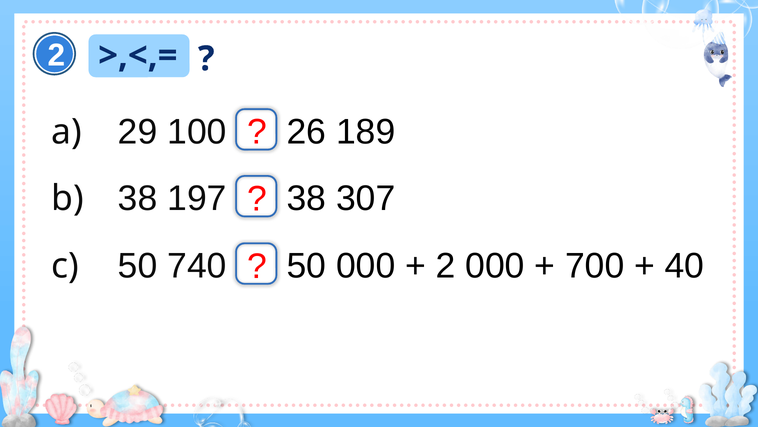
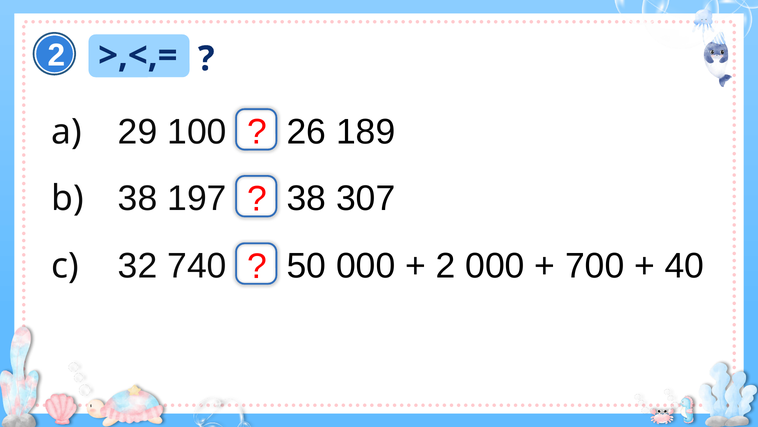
c 50: 50 -> 32
